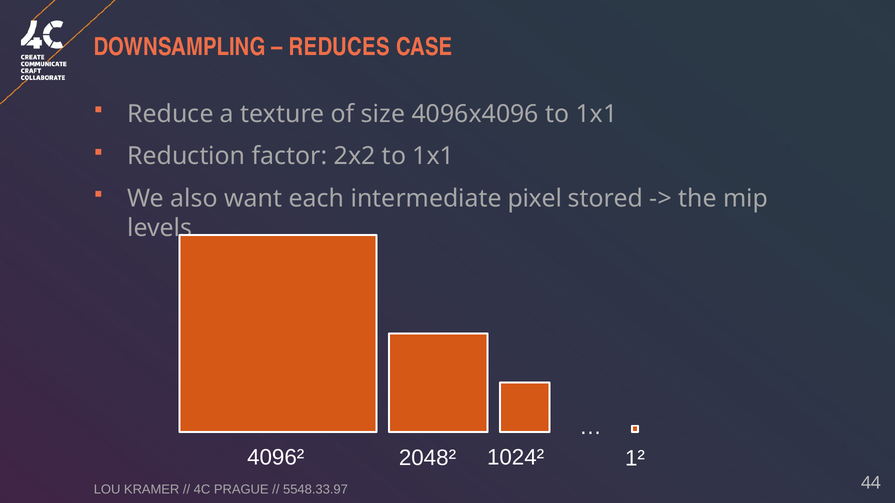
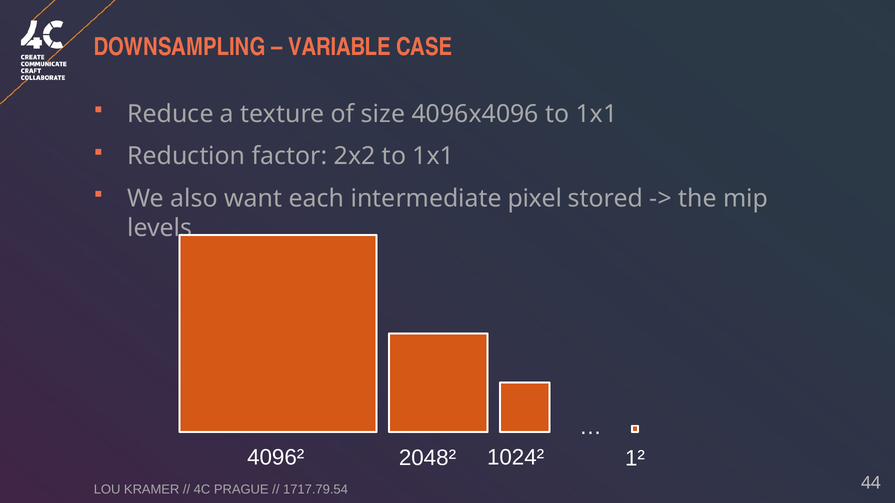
REDUCES: REDUCES -> VARIABLE
5548.33.97: 5548.33.97 -> 1717.79.54
